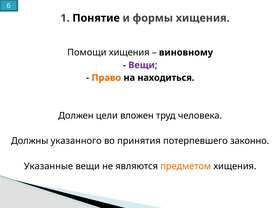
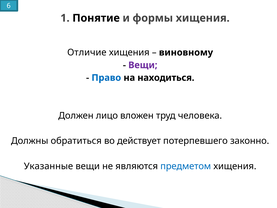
Помощи: Помощи -> Отличие
Право colour: orange -> blue
цели: цели -> лицо
указанного: указанного -> обратиться
принятия: принятия -> действует
предметом colour: orange -> blue
